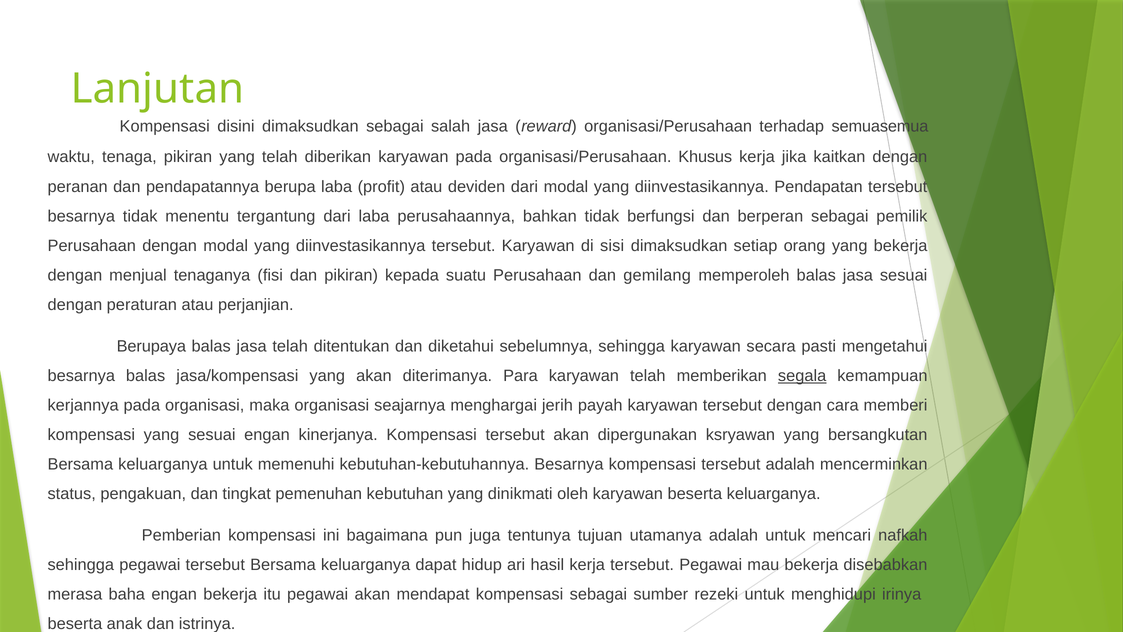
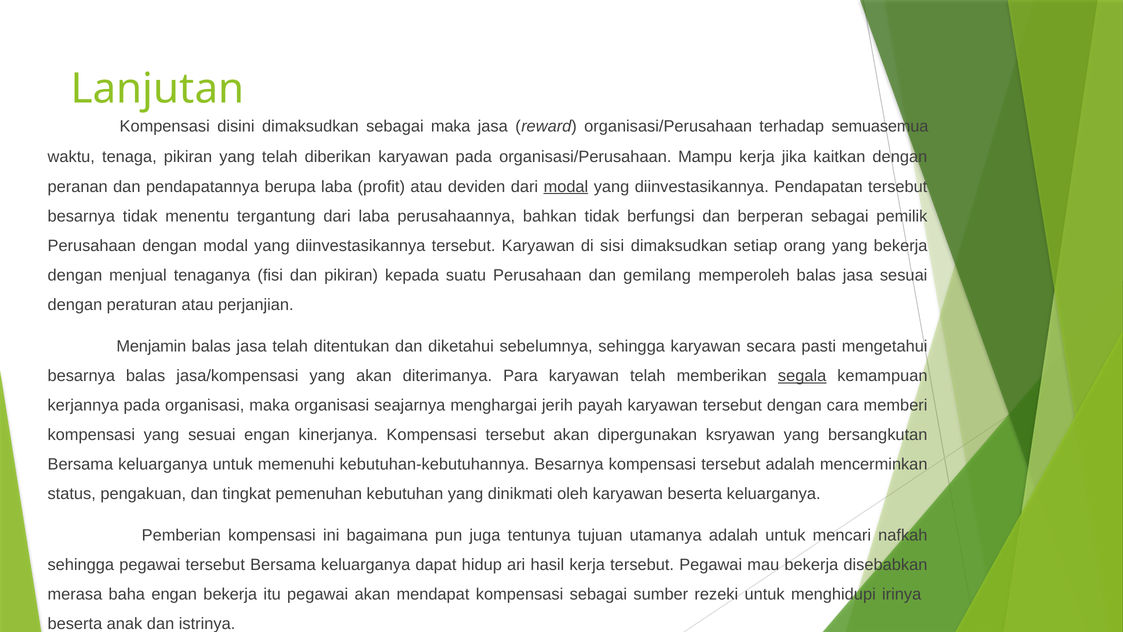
sebagai salah: salah -> maka
Khusus: Khusus -> Mampu
modal at (566, 187) underline: none -> present
Berupaya: Berupaya -> Menjamin
